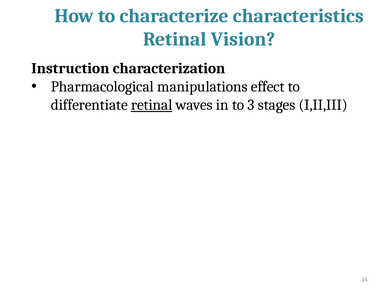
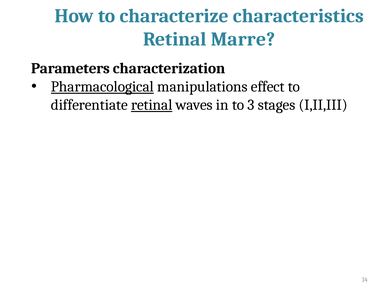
Vision: Vision -> Marre
Instruction: Instruction -> Parameters
Pharmacological underline: none -> present
